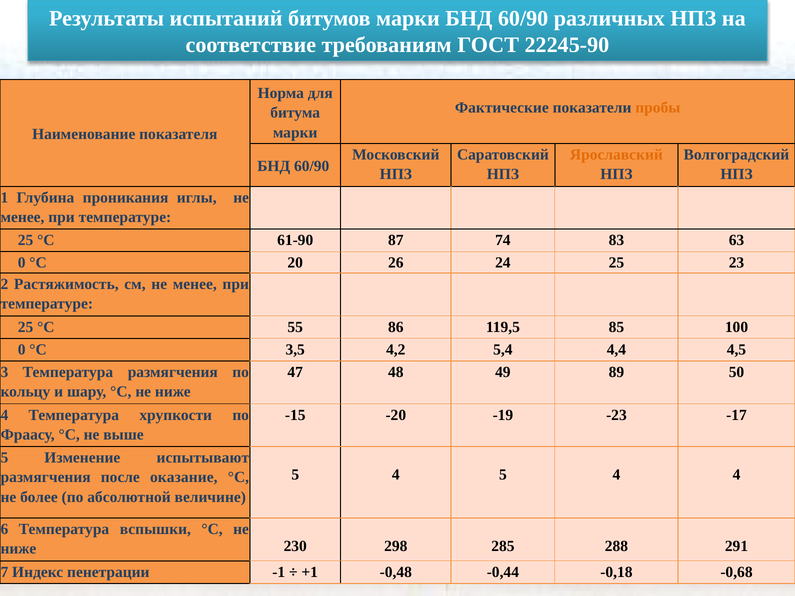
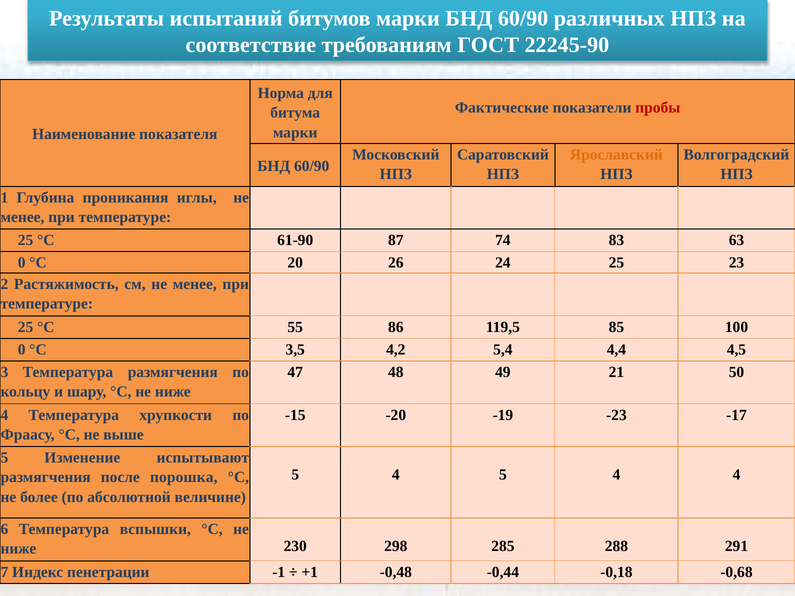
пробы colour: orange -> red
89: 89 -> 21
оказание: оказание -> порошка
